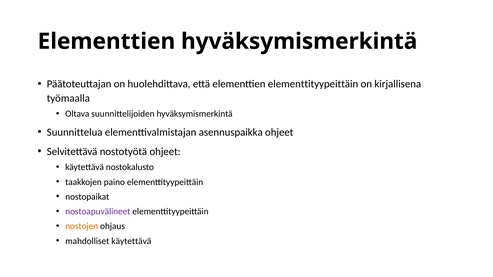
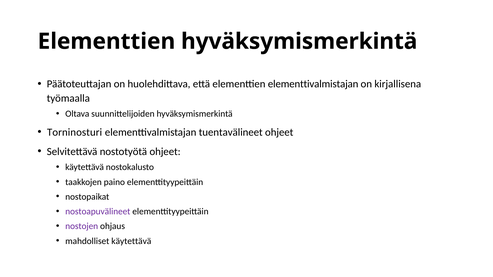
elementtien elementtityypeittäin: elementtityypeittäin -> elementtivalmistajan
Suunnittelua: Suunnittelua -> Torninosturi
asennuspaikka: asennuspaikka -> tuentavälineet
nostojen colour: orange -> purple
